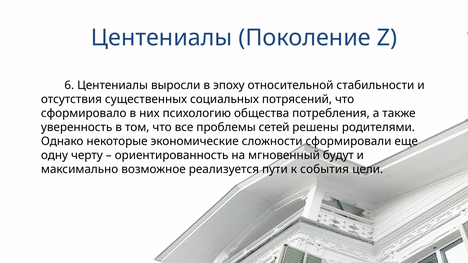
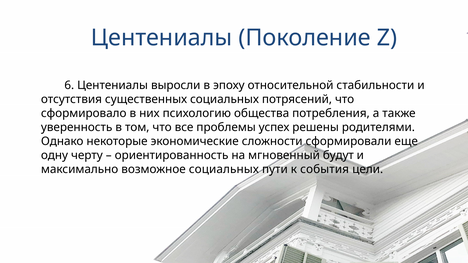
сетей: сетей -> успех
возможное реализуется: реализуется -> социальных
